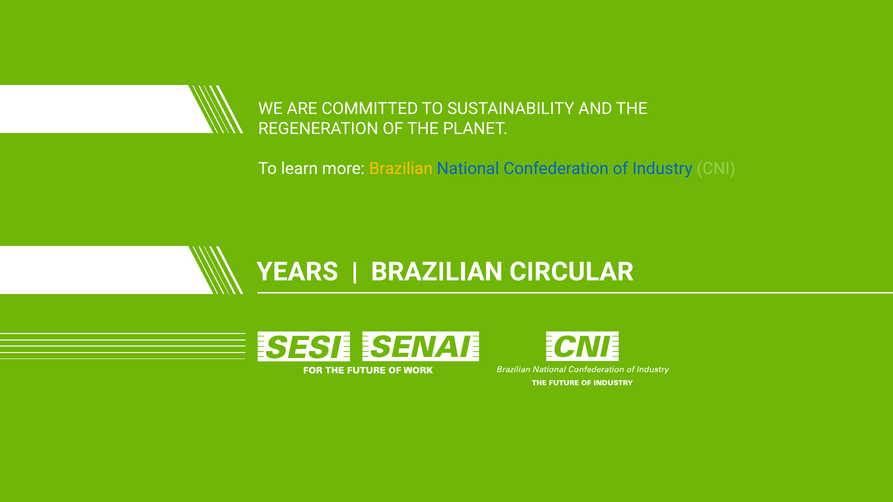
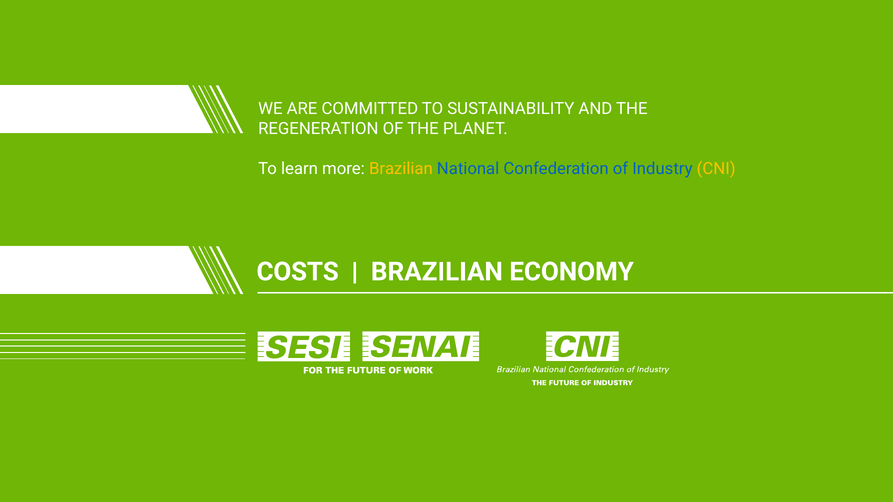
CNI colour: light green -> yellow
YEARS: YEARS -> COSTS
CIRCULAR: CIRCULAR -> ECONOMY
